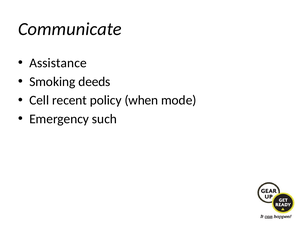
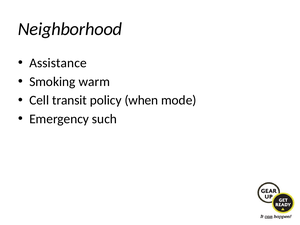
Communicate: Communicate -> Neighborhood
deeds: deeds -> warm
recent: recent -> transit
